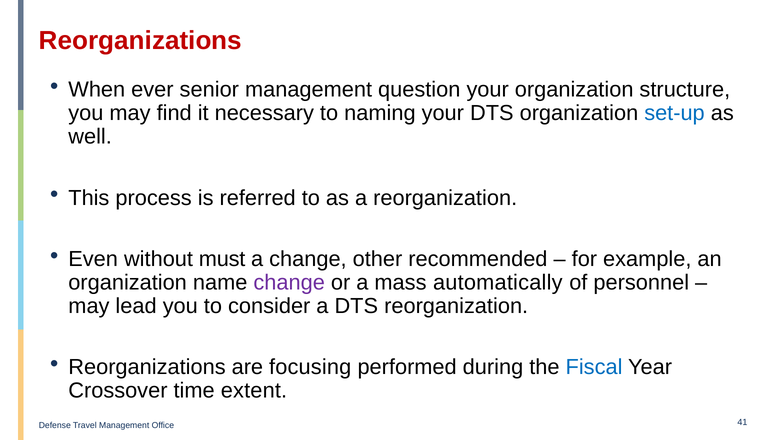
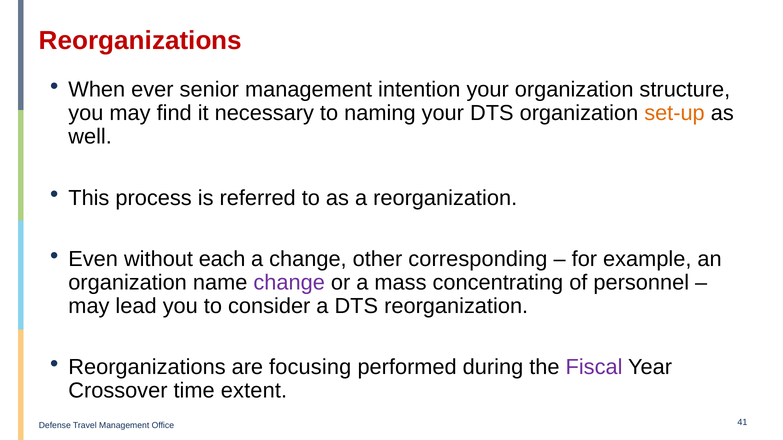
question: question -> intention
set-up colour: blue -> orange
must: must -> each
recommended: recommended -> corresponding
automatically: automatically -> concentrating
Fiscal colour: blue -> purple
